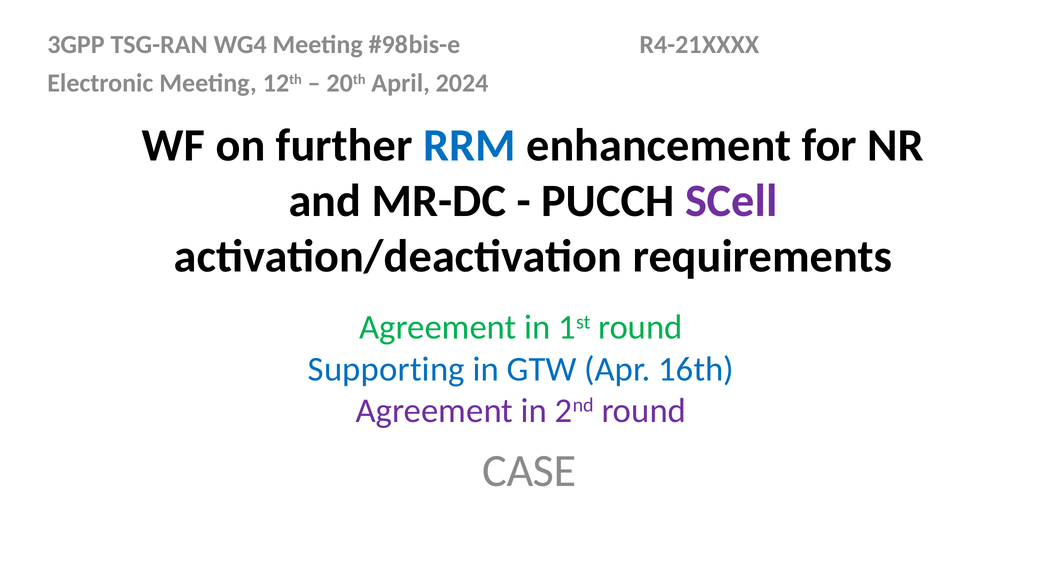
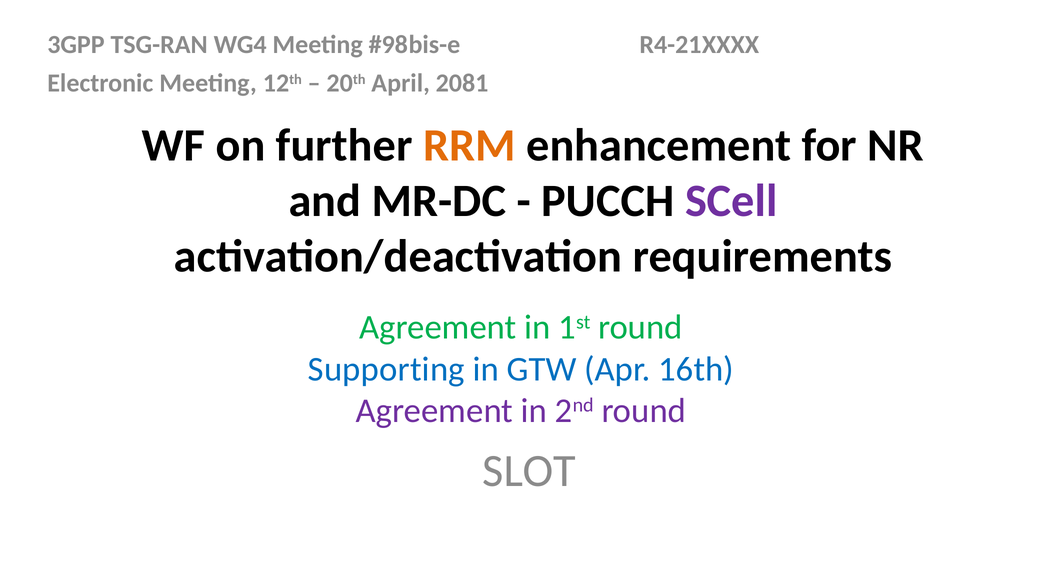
2024: 2024 -> 2081
RRM colour: blue -> orange
CASE: CASE -> SLOT
